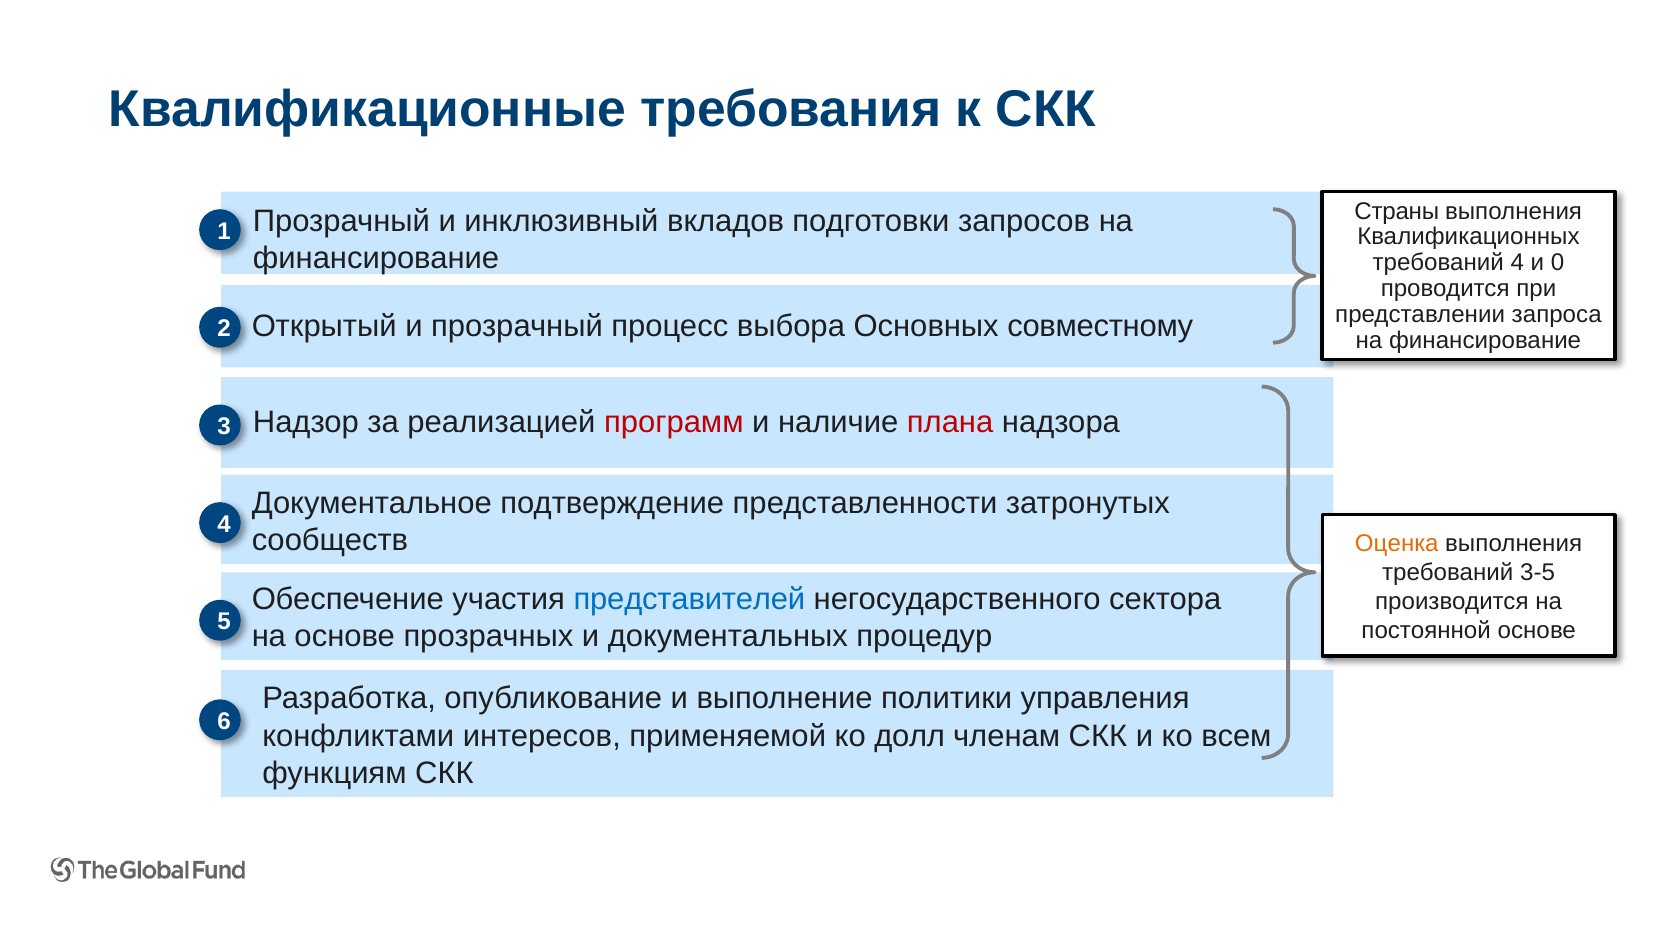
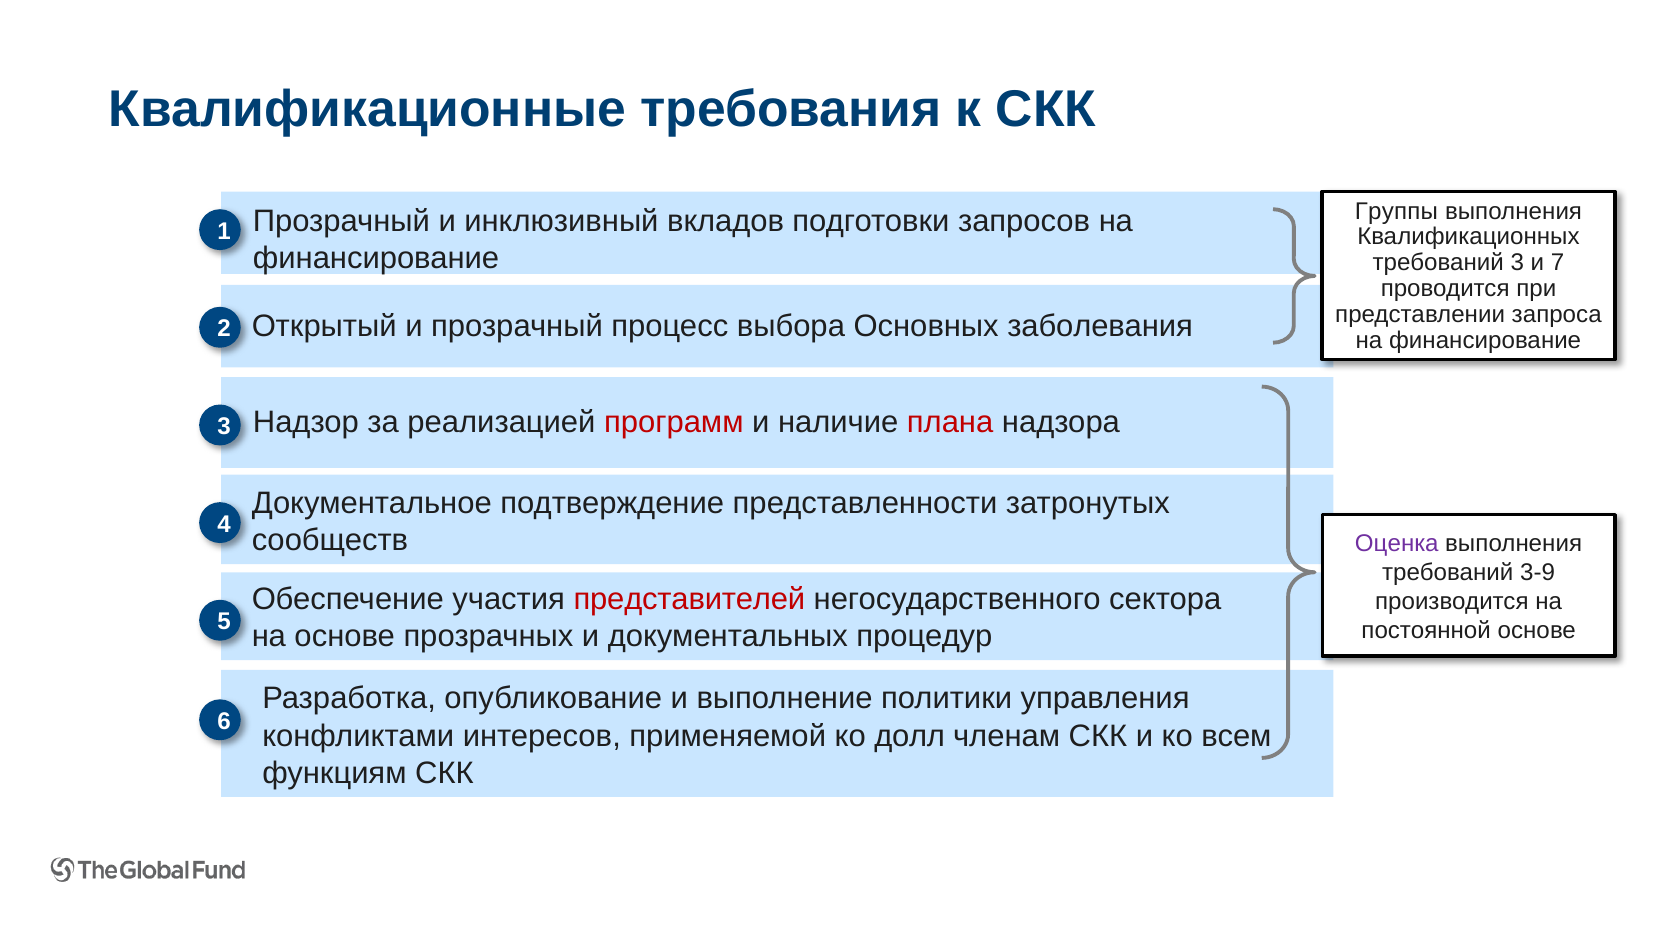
Страны: Страны -> Группы
требований 4: 4 -> 3
0: 0 -> 7
совместному: совместному -> заболевания
Оценка colour: orange -> purple
3-5: 3-5 -> 3-9
представителей colour: blue -> red
